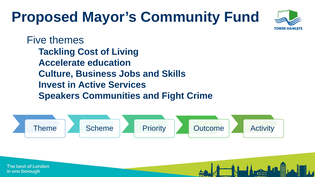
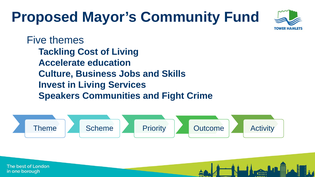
in Active: Active -> Living
